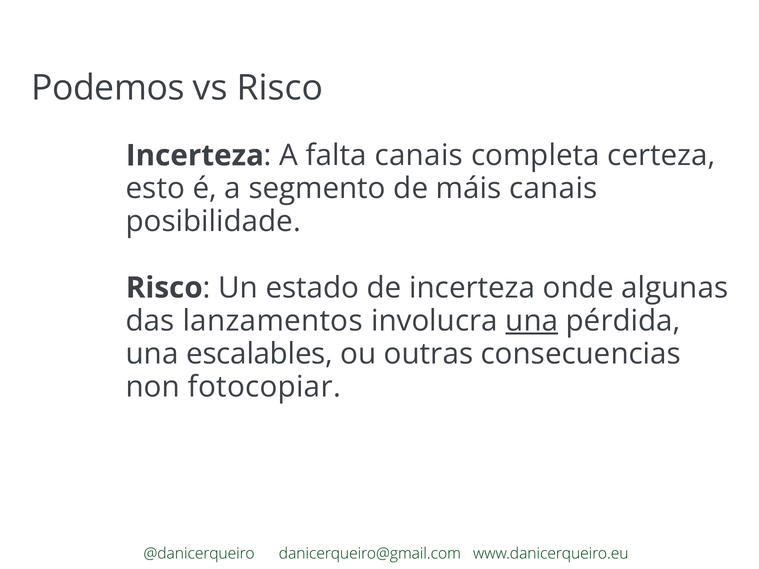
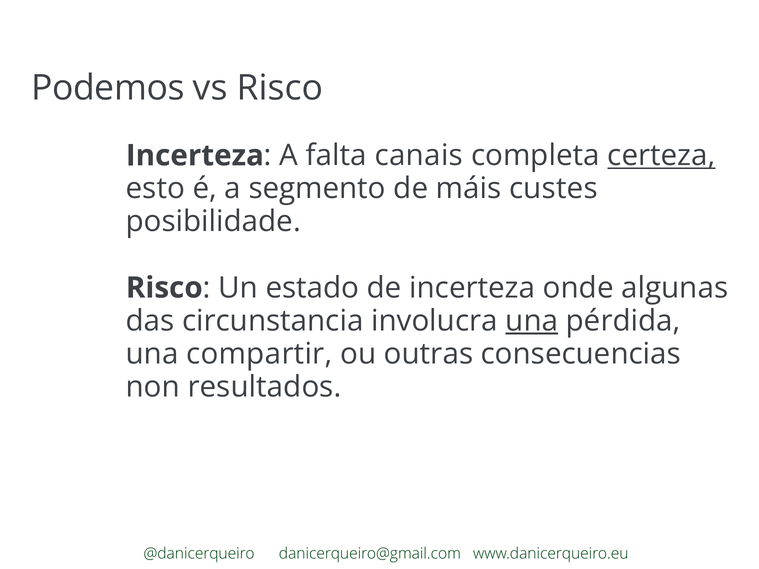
certeza underline: none -> present
máis canais: canais -> custes
lanzamentos: lanzamentos -> circunstancia
escalables: escalables -> compartir
fotocopiar: fotocopiar -> resultados
